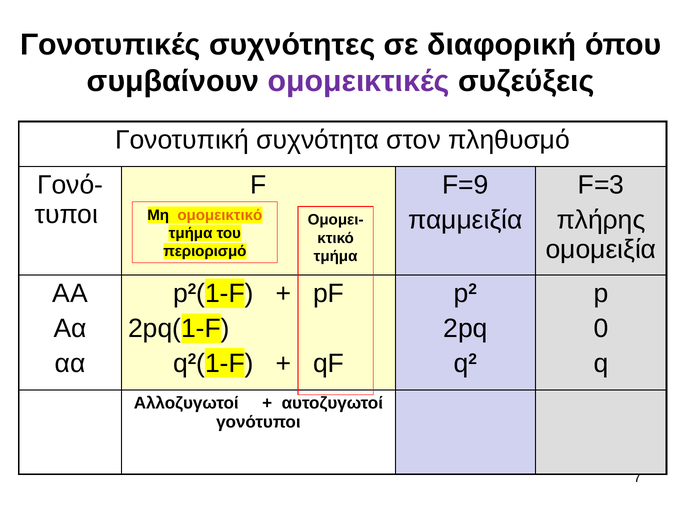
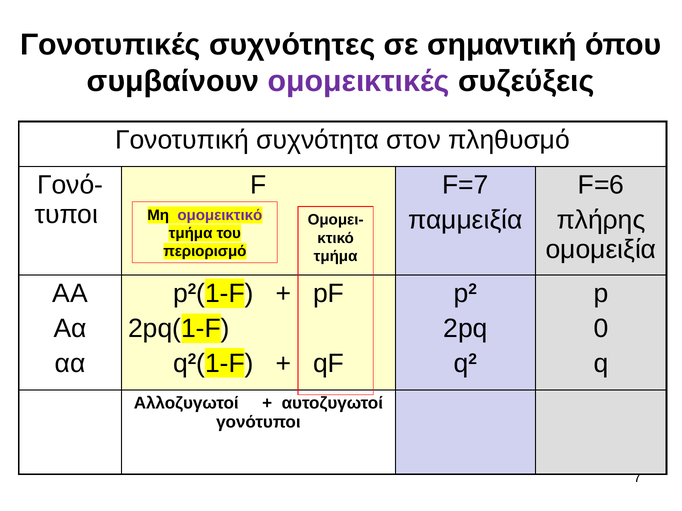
διαφορική: διαφορική -> σημαντική
F=9: F=9 -> F=7
F=3: F=3 -> F=6
ομομεικτικό colour: orange -> purple
